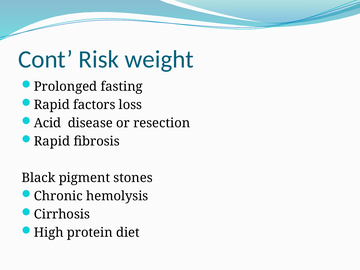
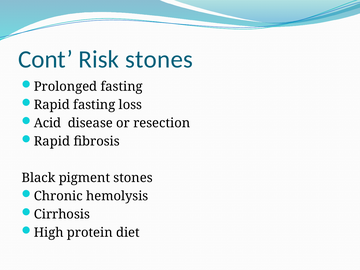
Risk weight: weight -> stones
Rapid factors: factors -> fasting
